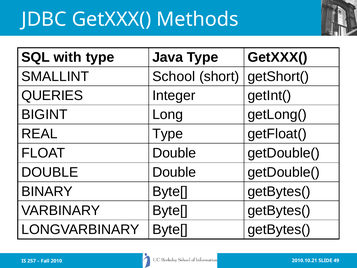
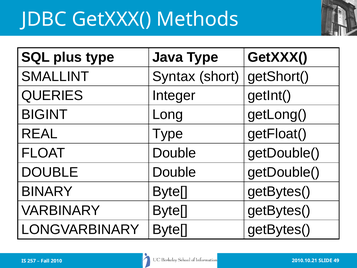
with: with -> plus
School: School -> Syntax
